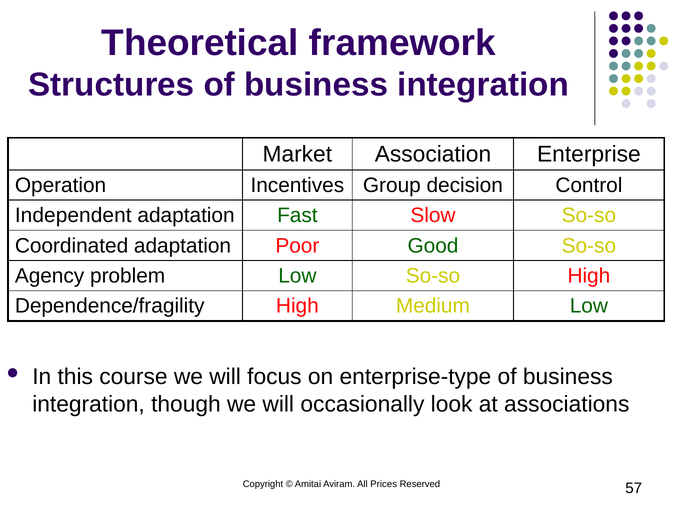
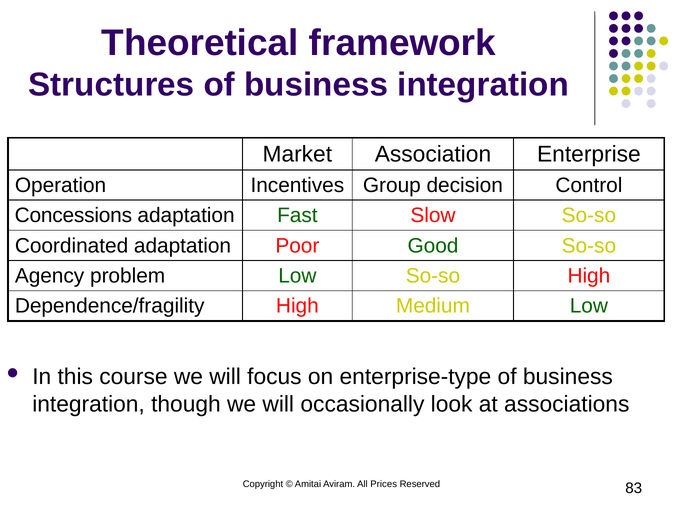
Independent: Independent -> Concessions
57: 57 -> 83
